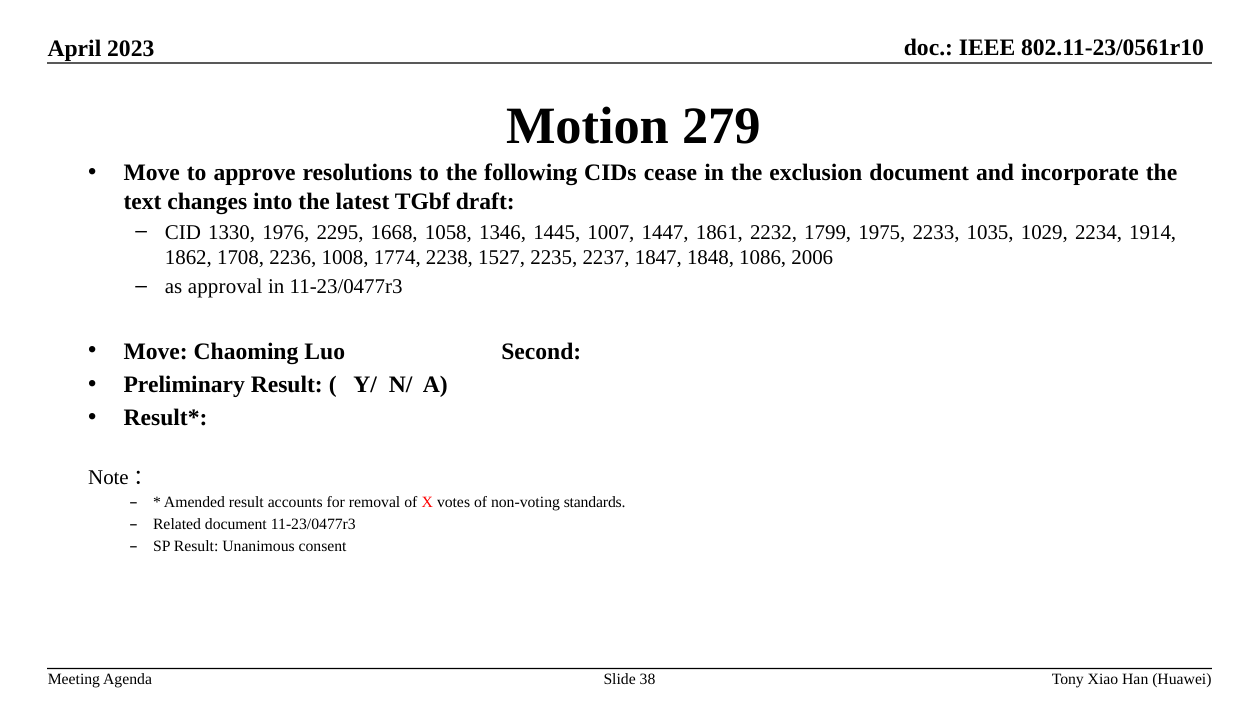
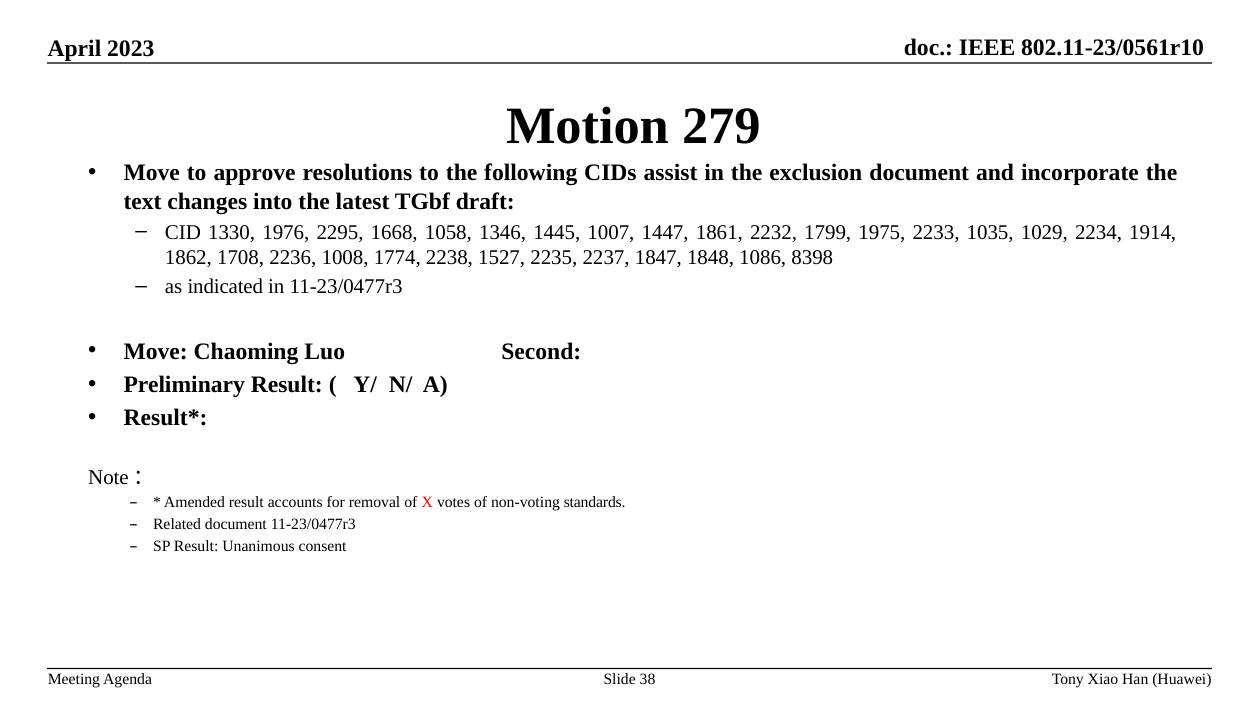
cease: cease -> assist
2006: 2006 -> 8398
approval: approval -> indicated
